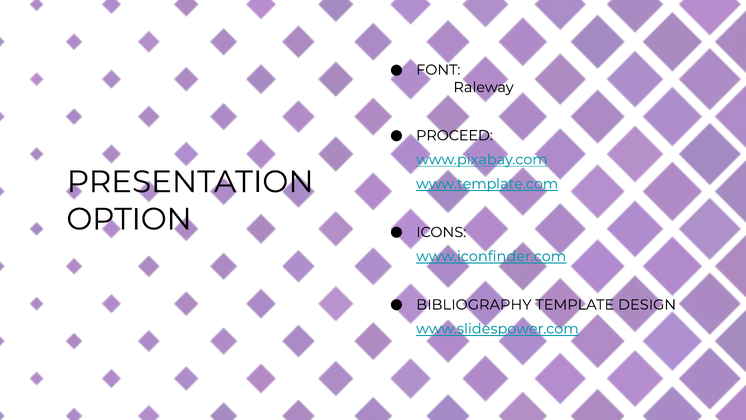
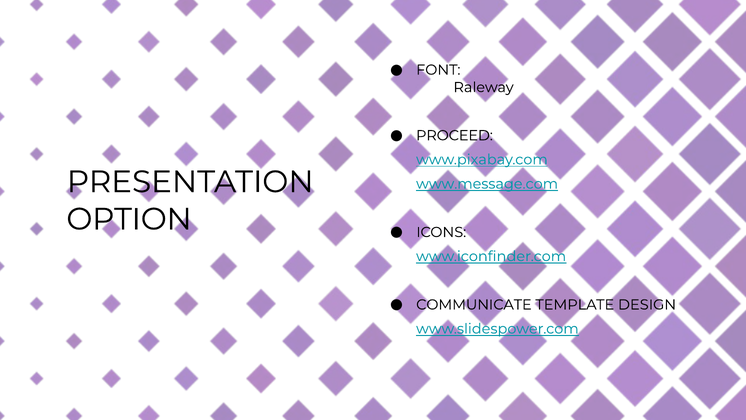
www.template.com: www.template.com -> www.message.com
BIBLIOGRAPHY: BIBLIOGRAPHY -> COMMUNICATE
